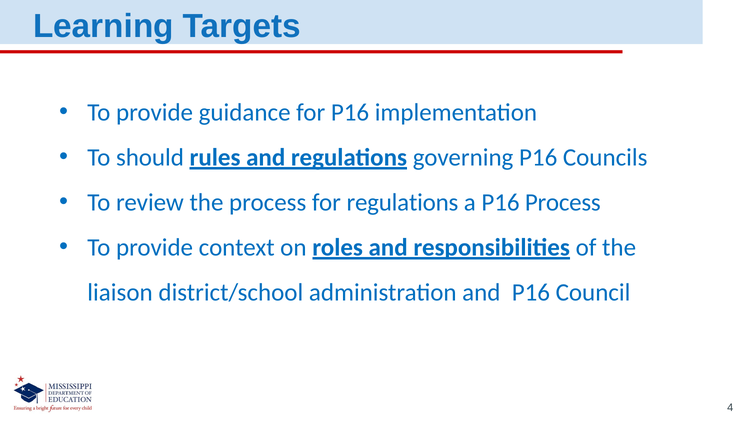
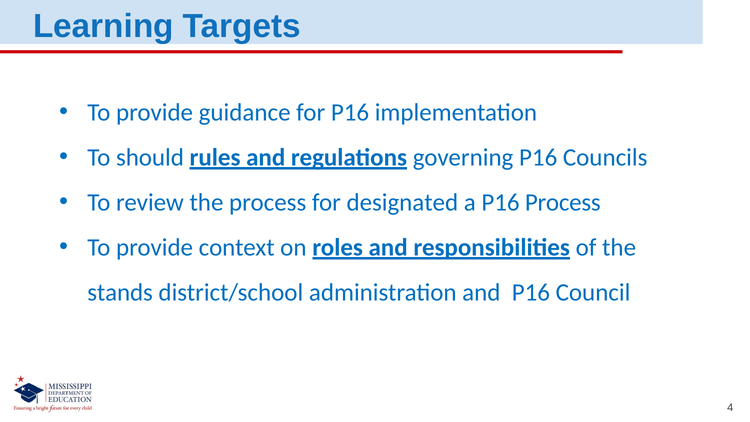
for regulations: regulations -> designated
liaison: liaison -> stands
